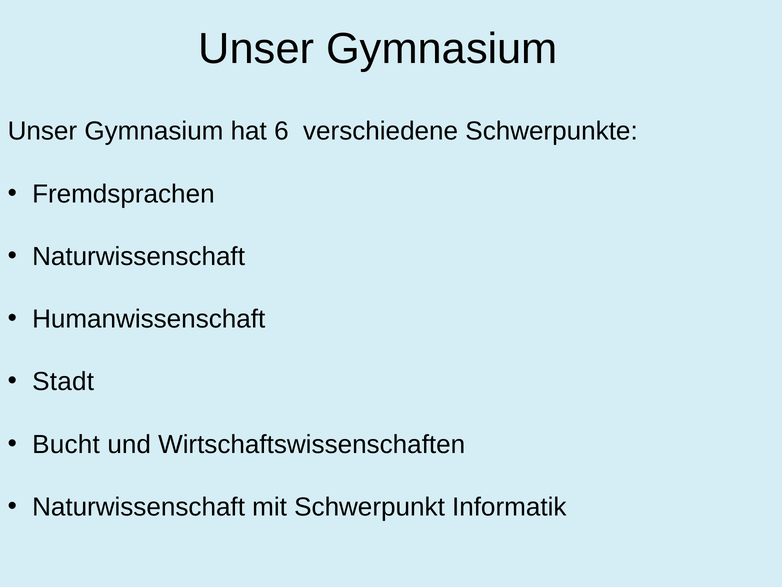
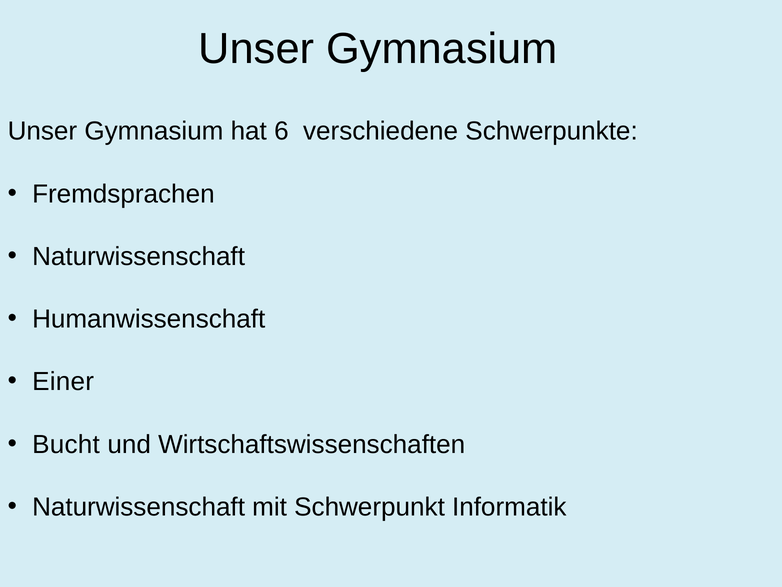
Stadt: Stadt -> Einer
